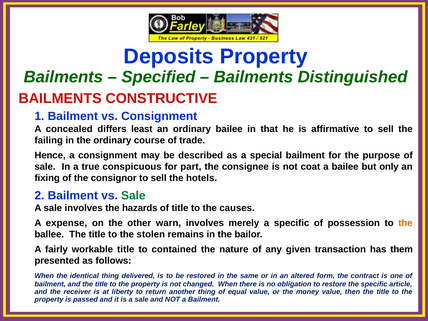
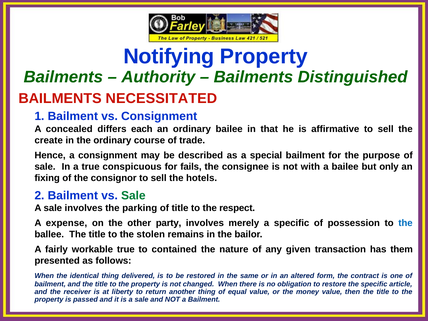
Deposits: Deposits -> Notifying
Specified: Specified -> Authority
CONSTRUCTIVE: CONSTRUCTIVE -> NECESSITATED
least: least -> each
failing: failing -> create
part: part -> fails
coat: coat -> with
hazards: hazards -> parking
causes: causes -> respect
warn: warn -> party
the at (405, 223) colour: orange -> blue
workable title: title -> true
